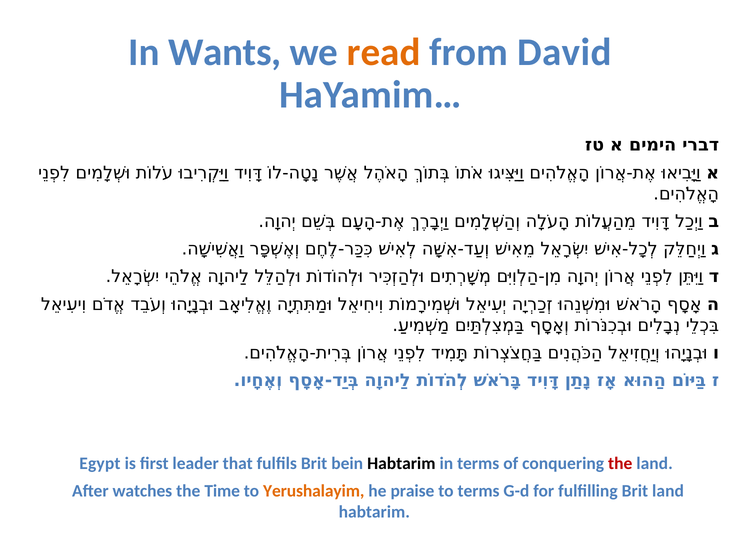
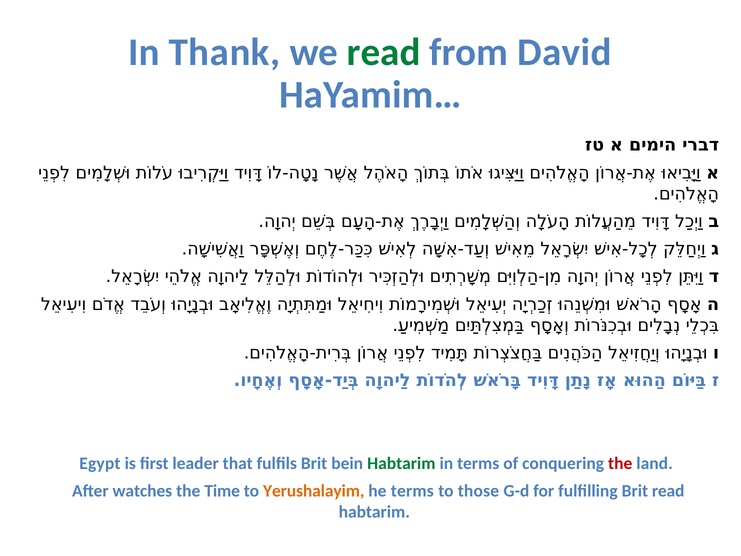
Wants: Wants -> Thank
read at (384, 53) colour: orange -> green
Habtarim at (401, 463) colour: black -> green
he praise: praise -> terms
to terms: terms -> those
Brit land: land -> read
